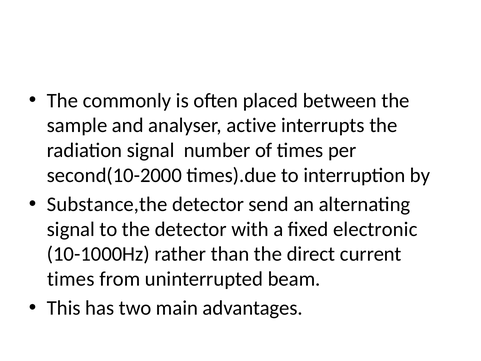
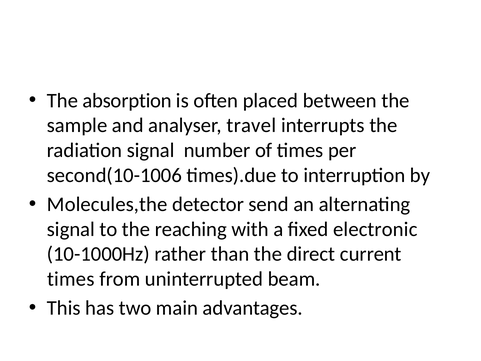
commonly: commonly -> absorption
active: active -> travel
second(10-2000: second(10-2000 -> second(10-1006
Substance,the: Substance,the -> Molecules,the
the detector: detector -> reaching
